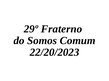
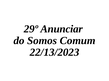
Fraterno: Fraterno -> Anunciar
22/20/2023: 22/20/2023 -> 22/13/2023
